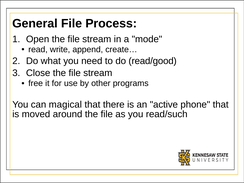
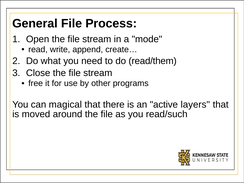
read/good: read/good -> read/them
phone: phone -> layers
